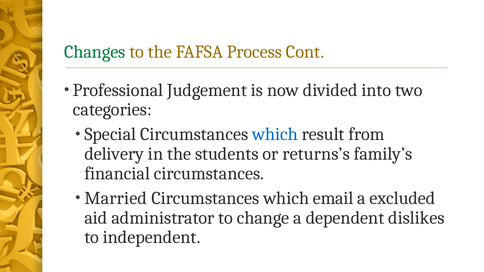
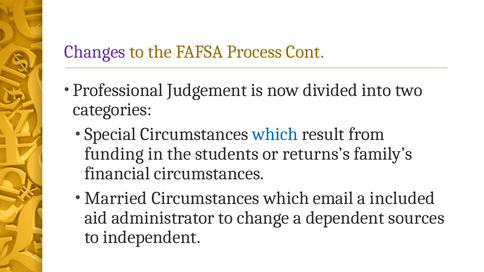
Changes colour: green -> purple
delivery: delivery -> funding
excluded: excluded -> included
dislikes: dislikes -> sources
